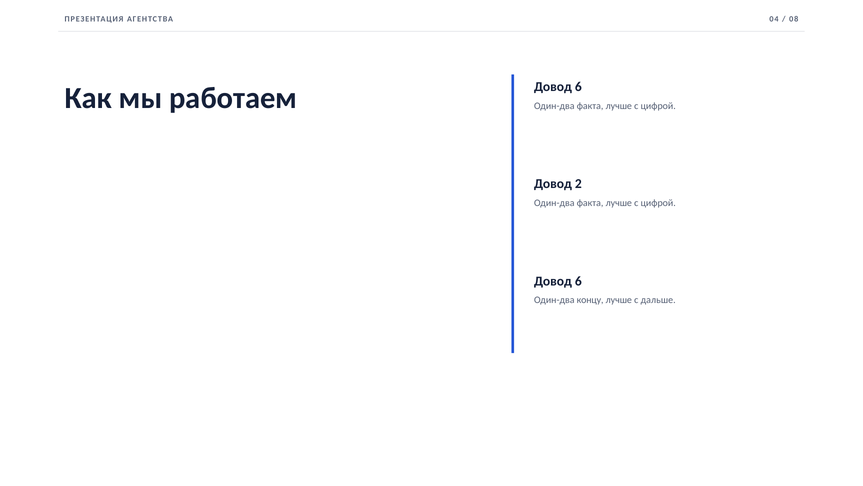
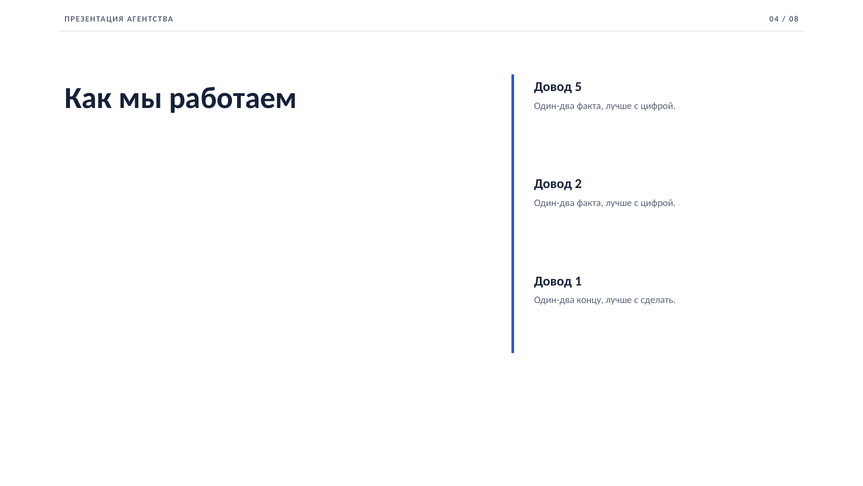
работаем Довод 6: 6 -> 5
6 at (578, 281): 6 -> 1
дальше: дальше -> сделать
